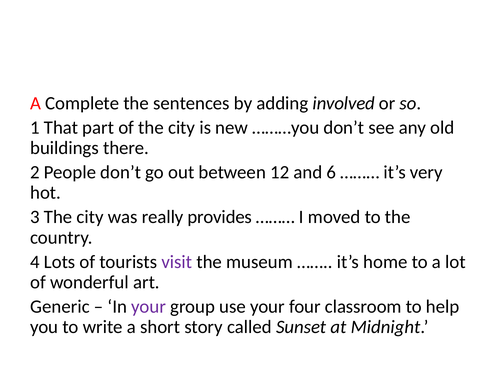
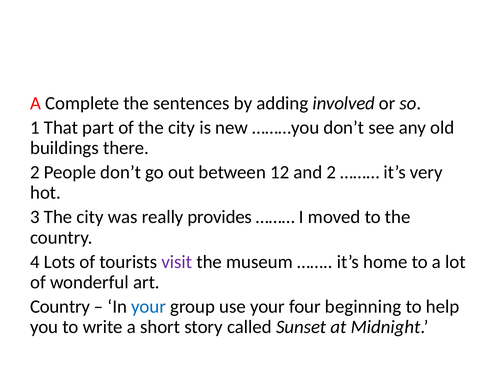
and 6: 6 -> 2
Generic at (60, 306): Generic -> Country
your at (149, 306) colour: purple -> blue
classroom: classroom -> beginning
